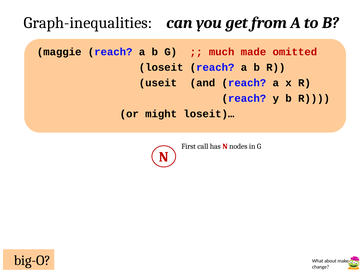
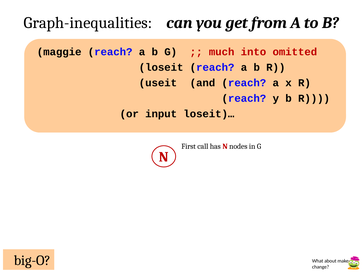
made: made -> into
might: might -> input
